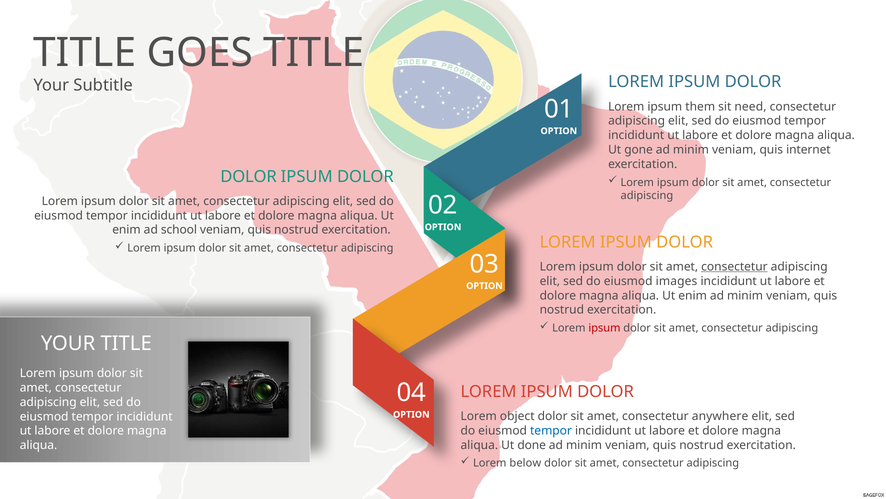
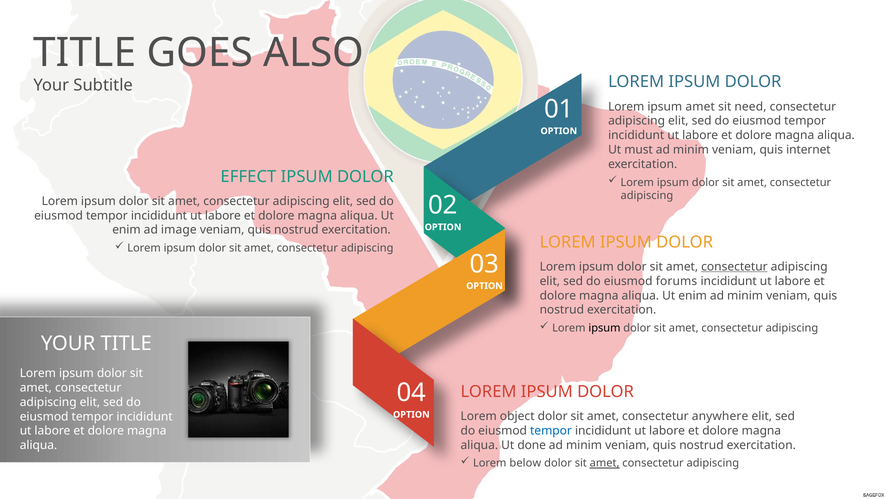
GOES TITLE: TITLE -> ALSO
ipsum them: them -> amet
gone: gone -> must
DOLOR at (249, 176): DOLOR -> EFFECT
school: school -> image
images: images -> forums
ipsum at (604, 328) colour: red -> black
amet at (605, 463) underline: none -> present
